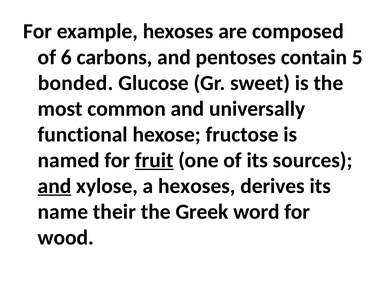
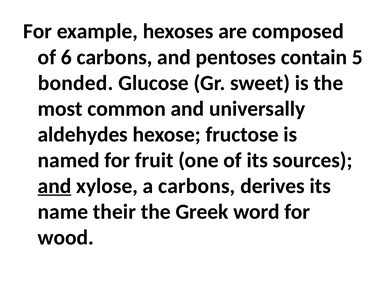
functional: functional -> aldehydes
fruit underline: present -> none
a hexoses: hexoses -> carbons
